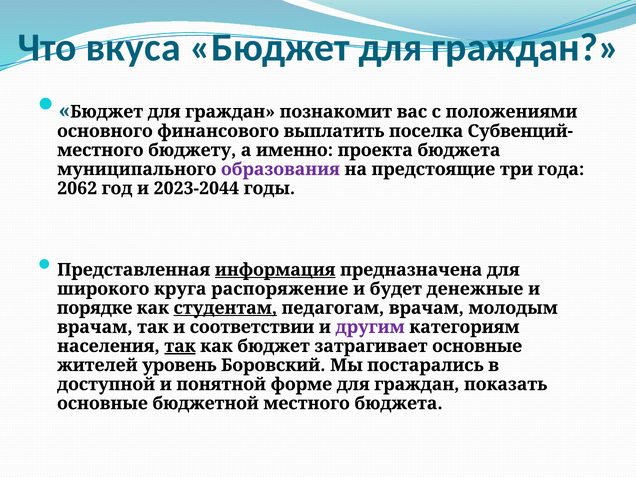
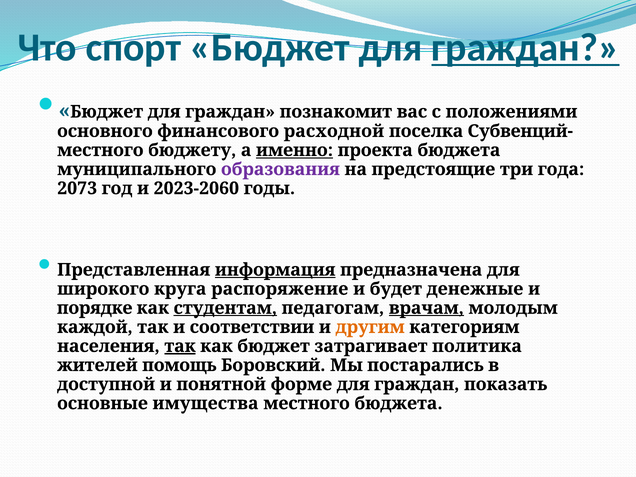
вкуса: вкуса -> спорт
граждан at (526, 48) underline: none -> present
выплатить: выплатить -> расходной
именно underline: none -> present
2062: 2062 -> 2073
2023-2044: 2023-2044 -> 2023-2060
врачам at (426, 308) underline: none -> present
врачам at (95, 327): врачам -> каждой
другим colour: purple -> orange
затрагивает основные: основные -> политика
уровень: уровень -> помощь
бюджетной: бюджетной -> имущества
